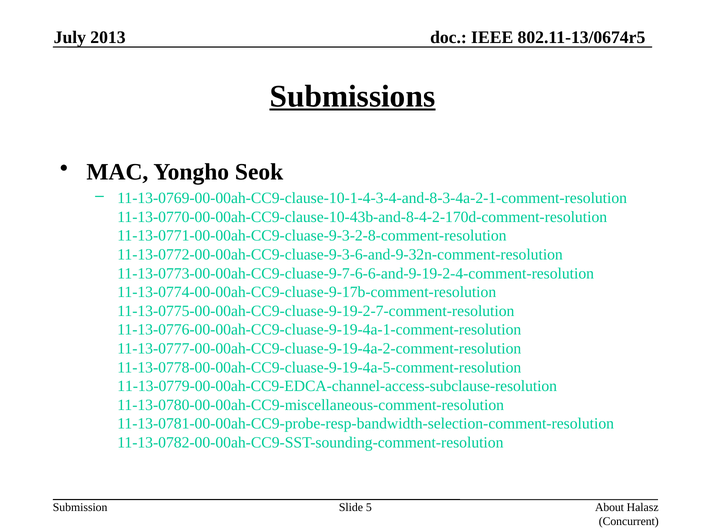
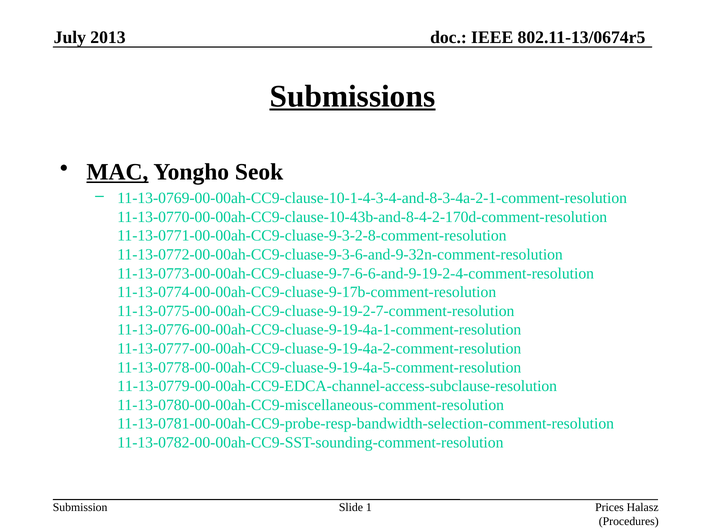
MAC underline: none -> present
5: 5 -> 1
About: About -> Prices
Concurrent: Concurrent -> Procedures
